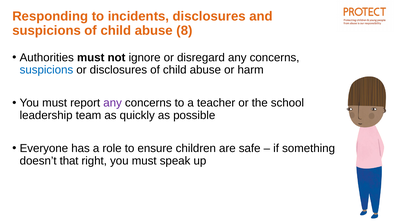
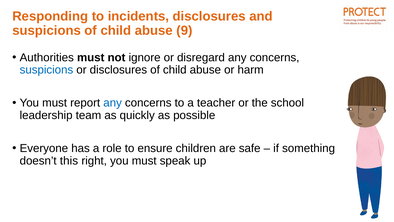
8: 8 -> 9
any at (113, 103) colour: purple -> blue
that: that -> this
